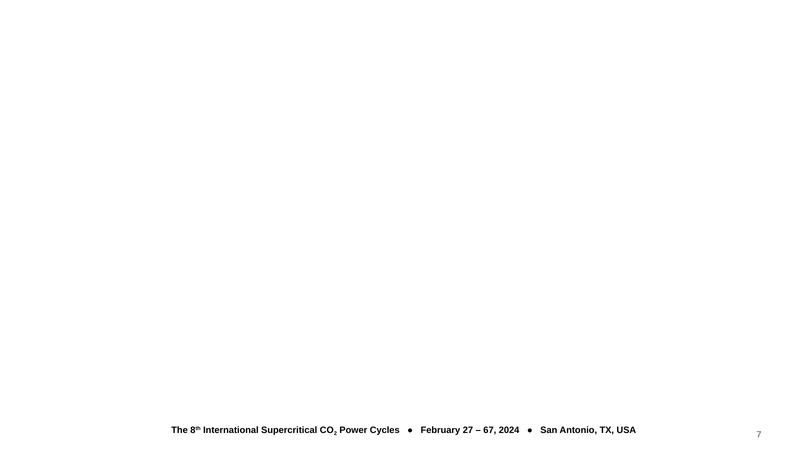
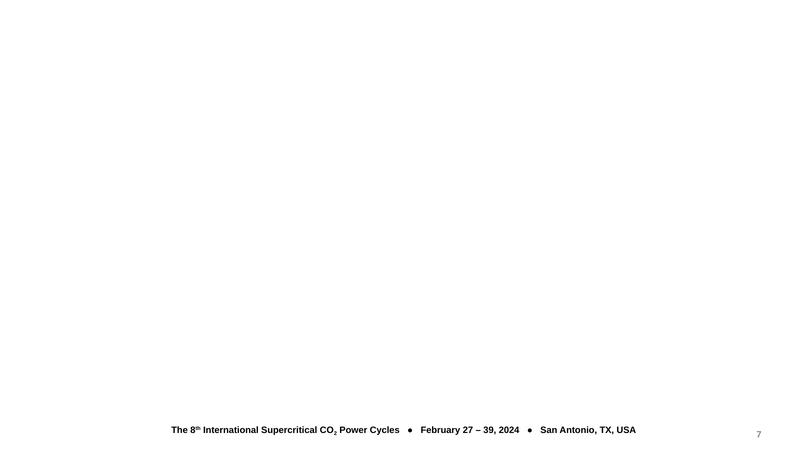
67: 67 -> 39
